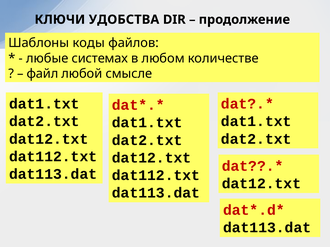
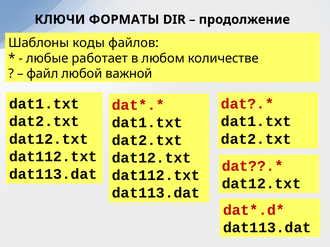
УДОБСТВА: УДОБСТВА -> ФОРМАТЫ
системах: системах -> работает
смысле: смысле -> важной
